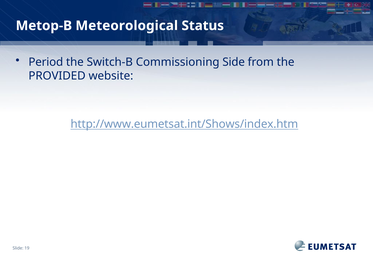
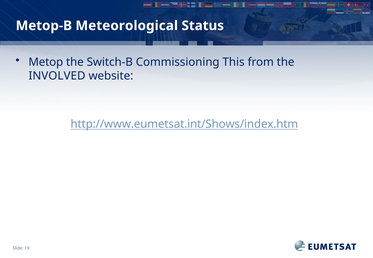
Period: Period -> Metop
Side: Side -> This
PROVIDED: PROVIDED -> INVOLVED
